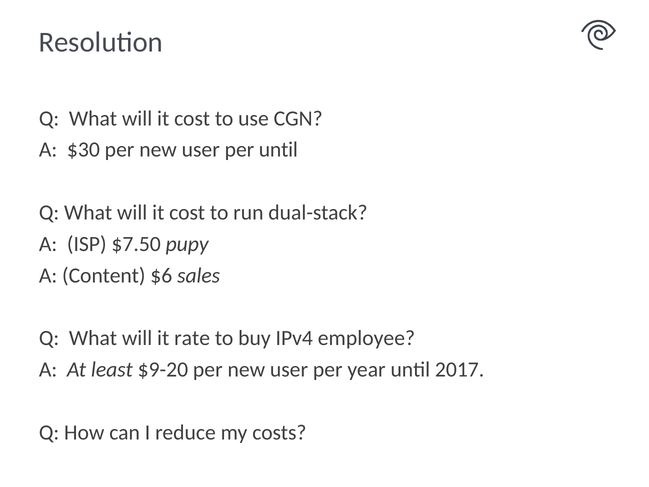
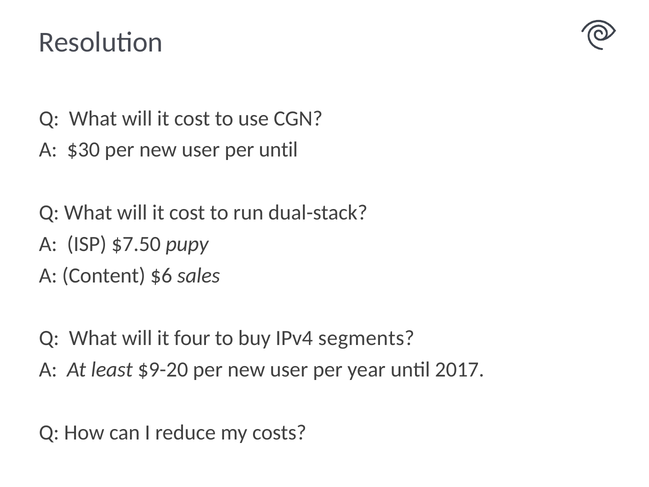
rate: rate -> four
employee: employee -> segments
